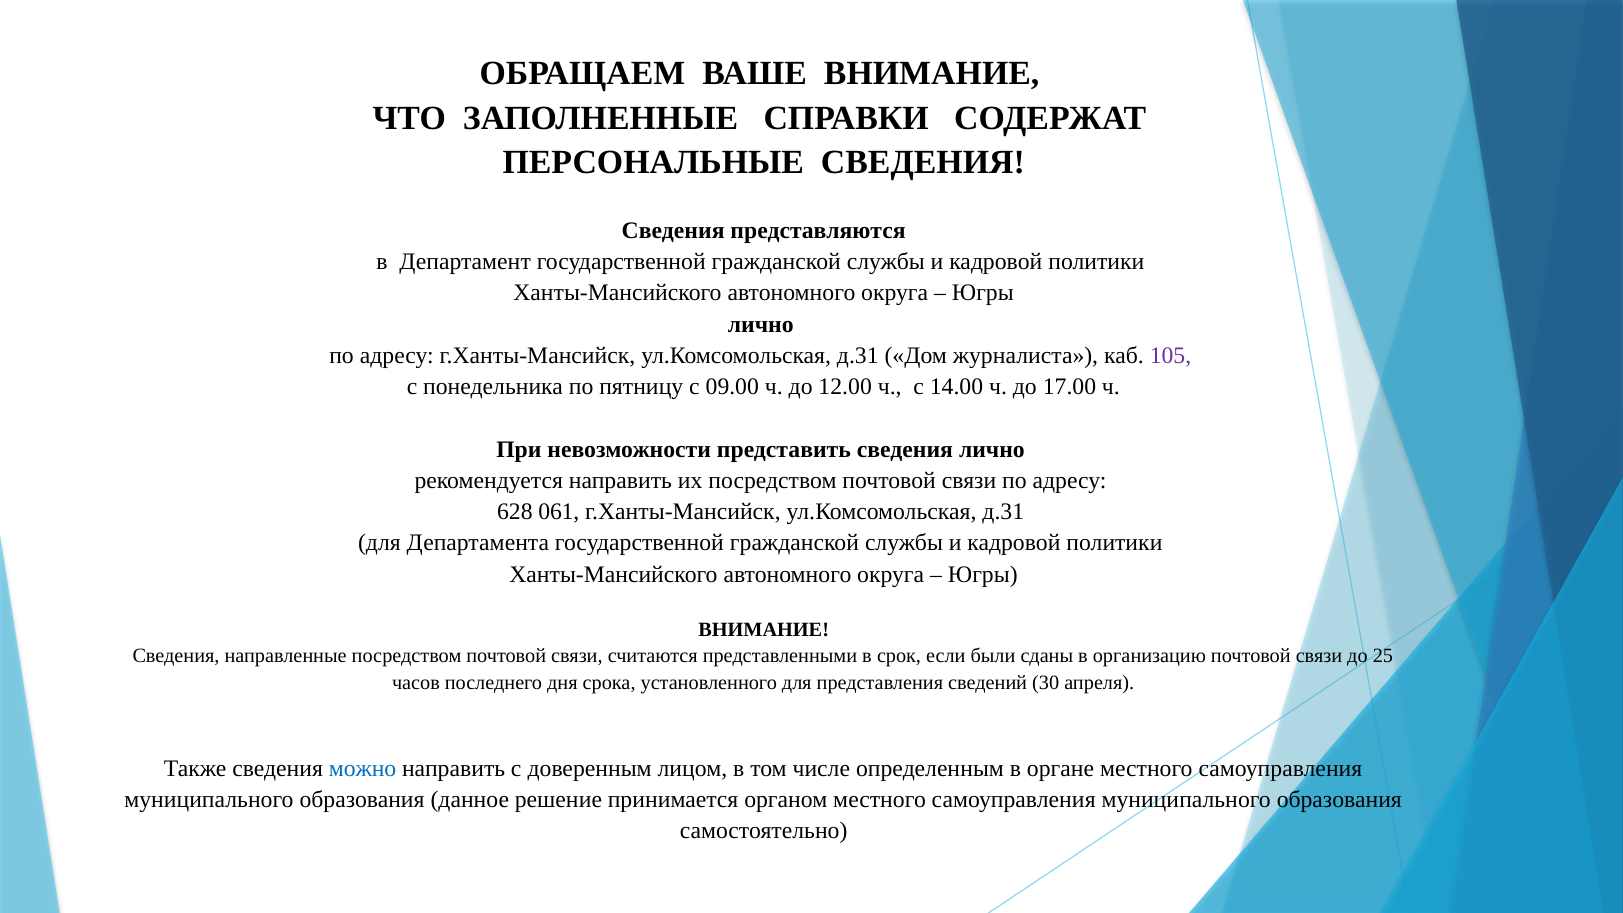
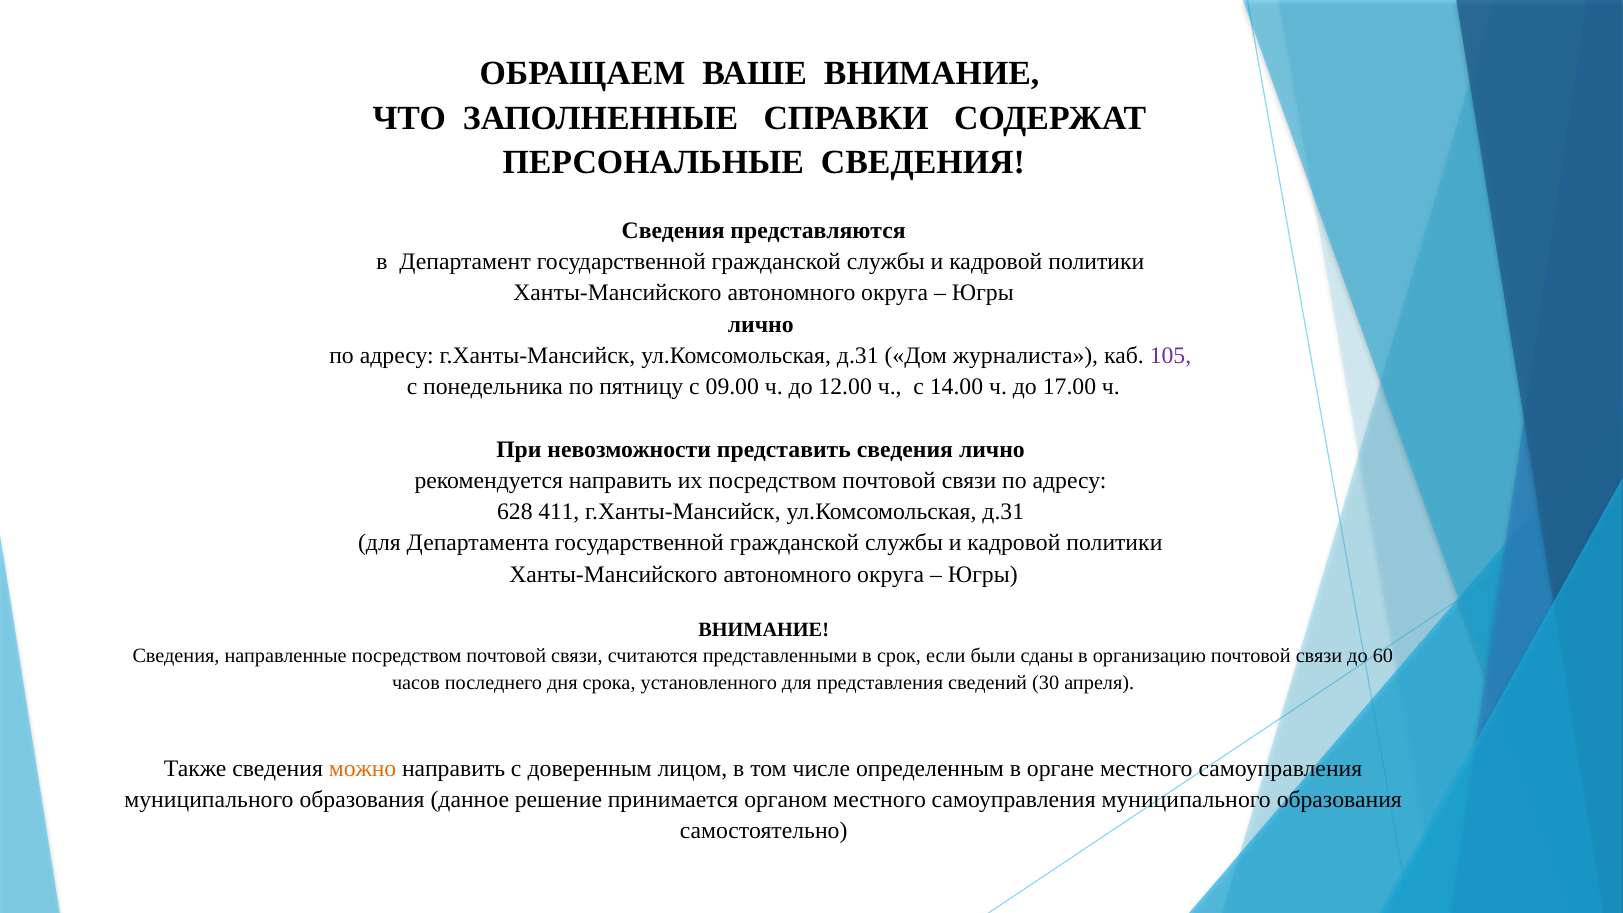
061: 061 -> 411
25: 25 -> 60
можно colour: blue -> orange
